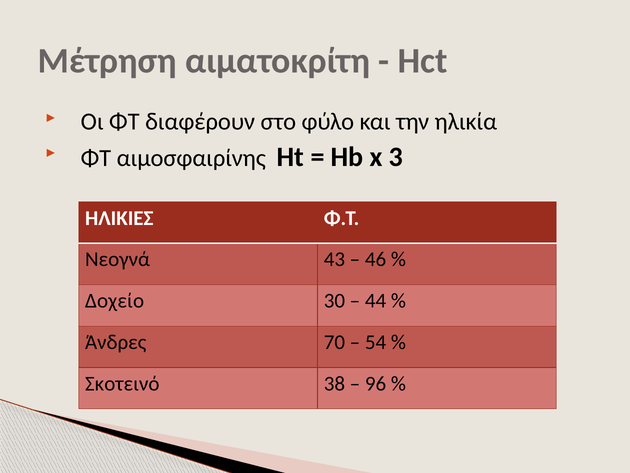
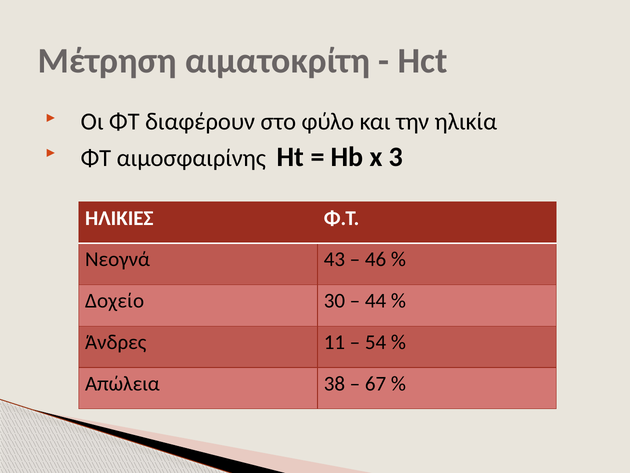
70: 70 -> 11
Σκοτεινό: Σκοτεινό -> Απώλεια
96: 96 -> 67
